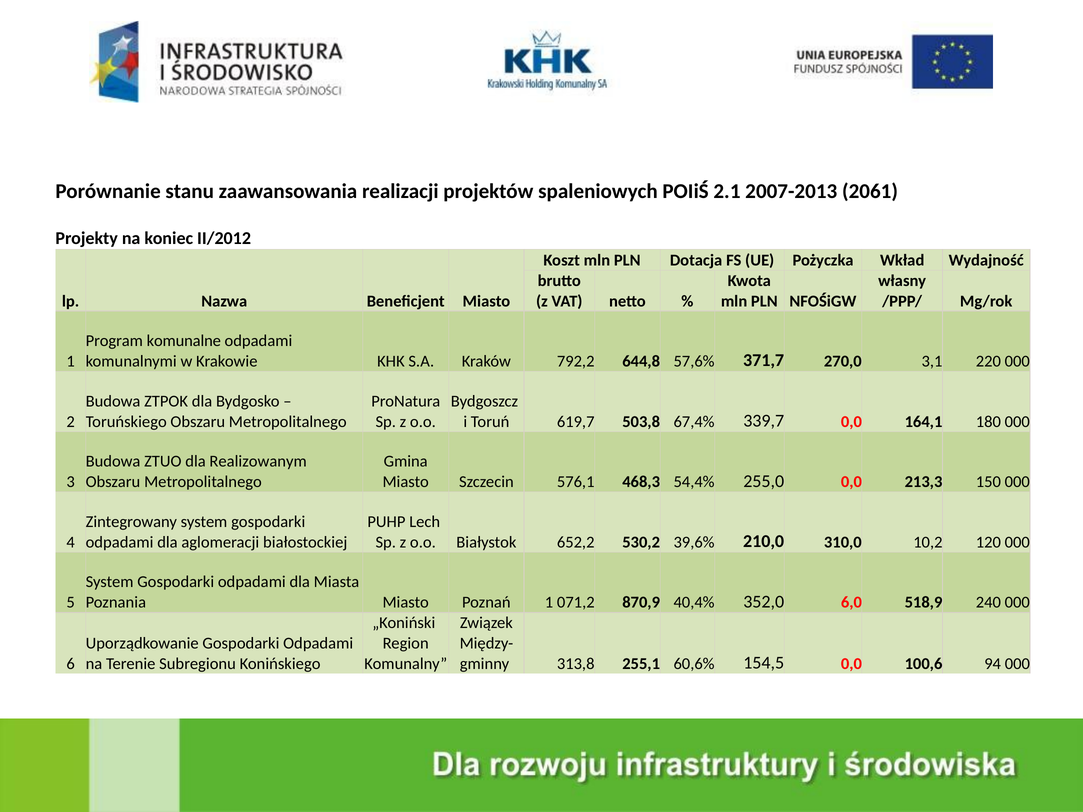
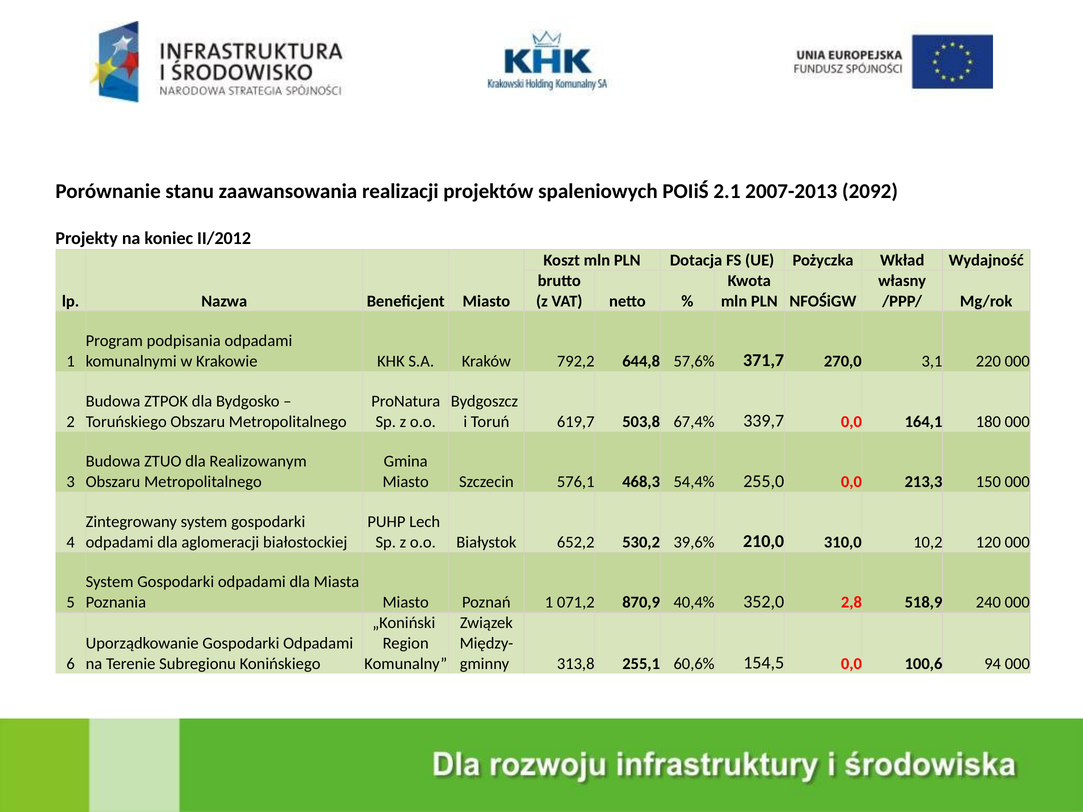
2061: 2061 -> 2092
komunalne: komunalne -> podpisania
6,0: 6,0 -> 2,8
